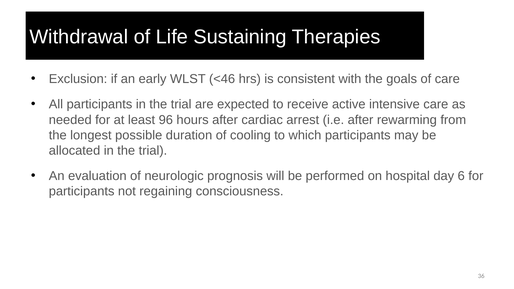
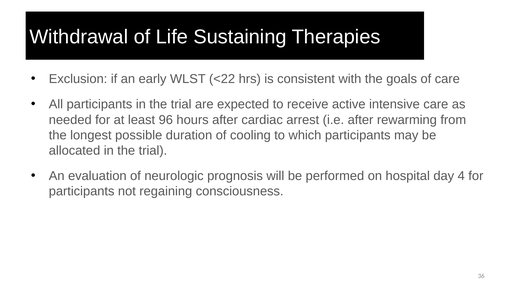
<46: <46 -> <22
6: 6 -> 4
